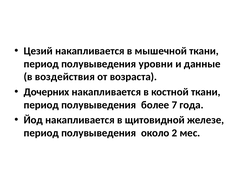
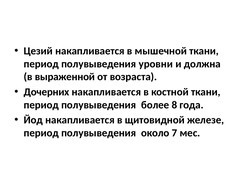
данные: данные -> должна
воздействия: воздействия -> выраженной
7: 7 -> 8
2: 2 -> 7
